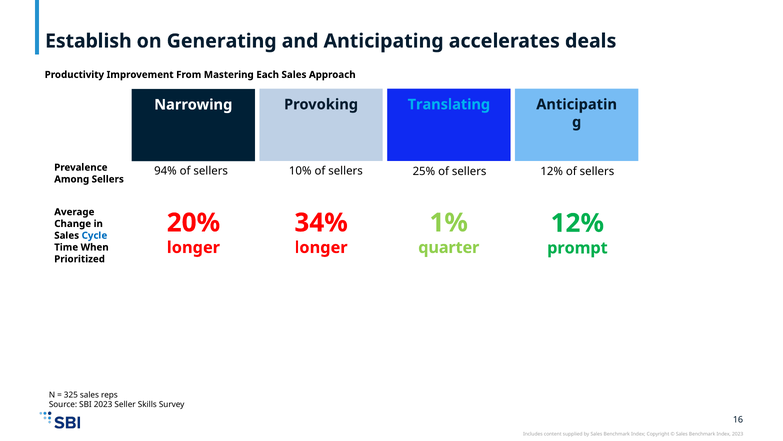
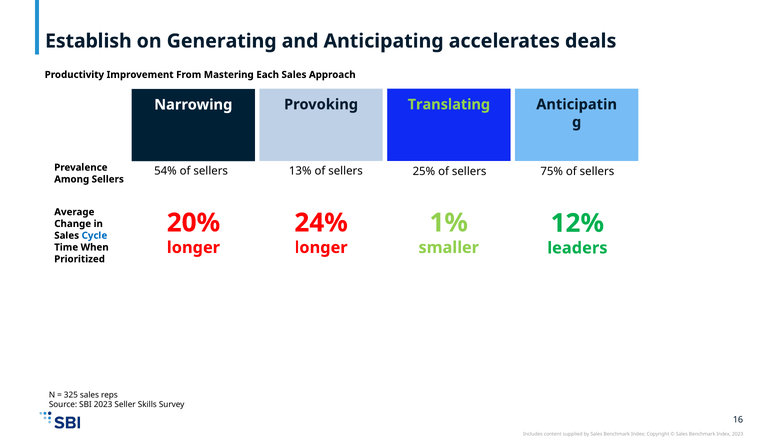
Translating colour: light blue -> light green
94%: 94% -> 54%
10%: 10% -> 13%
sellers 12%: 12% -> 75%
34%: 34% -> 24%
quarter: quarter -> smaller
prompt: prompt -> leaders
